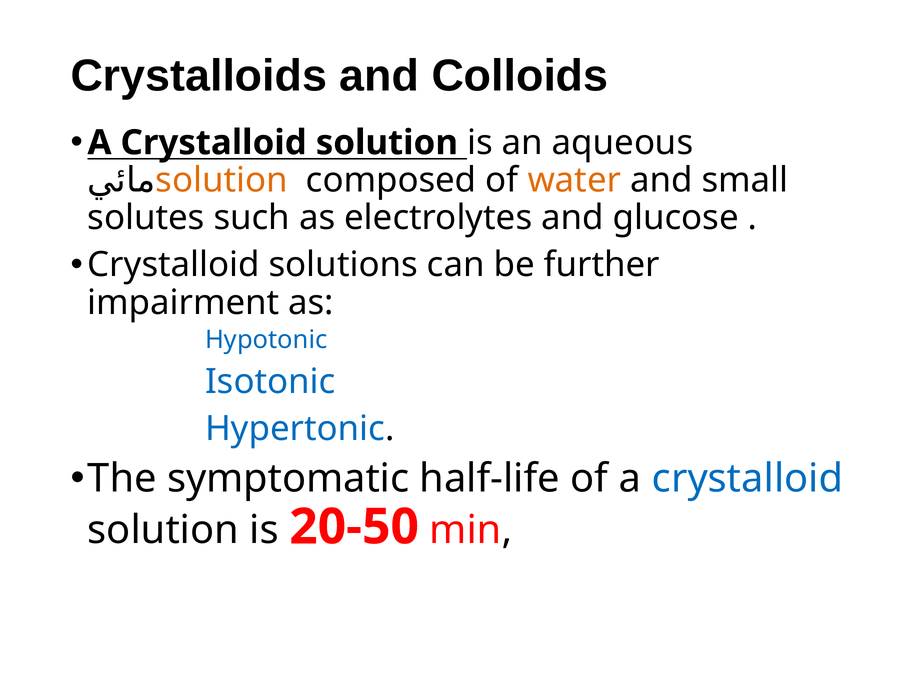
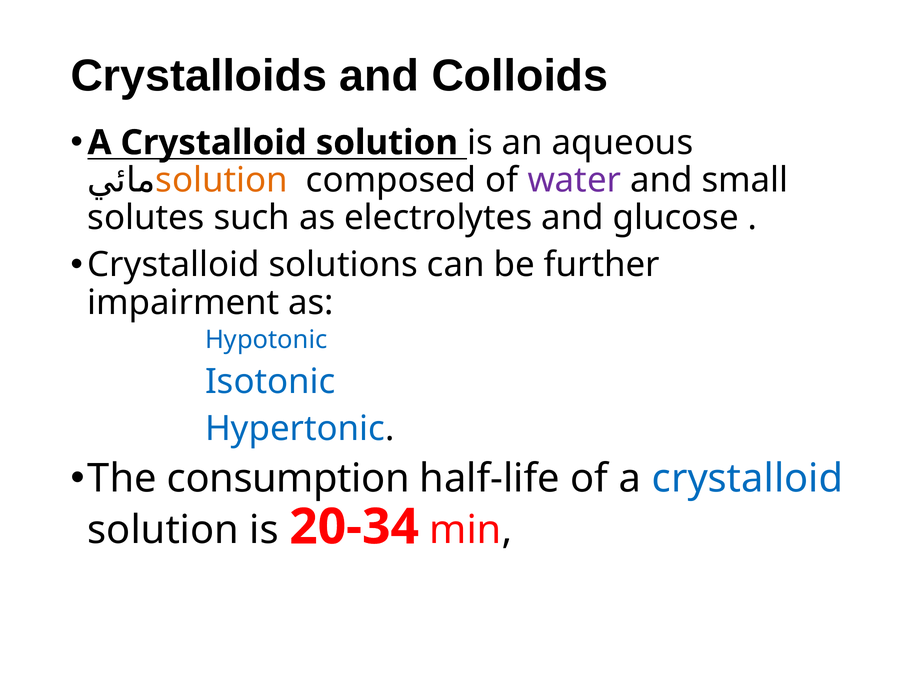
water colour: orange -> purple
symptomatic: symptomatic -> consumption
20-50: 20-50 -> 20-34
